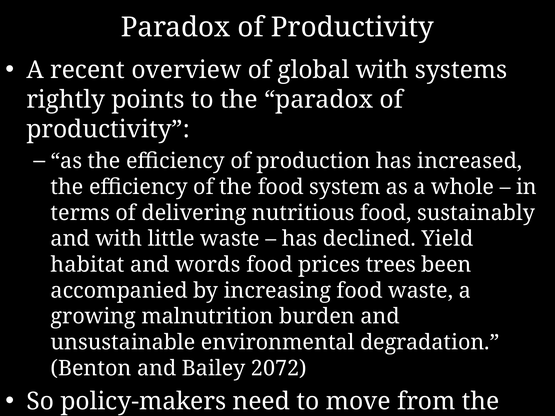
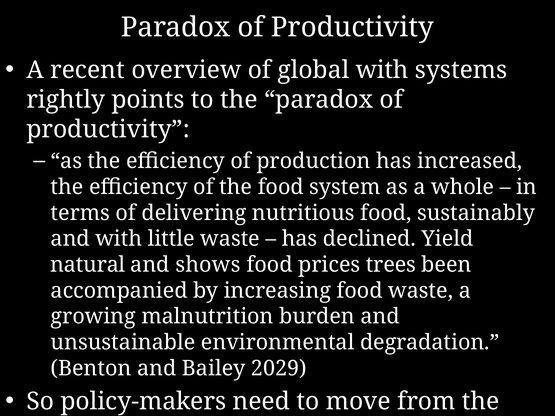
habitat: habitat -> natural
words: words -> shows
2072: 2072 -> 2029
